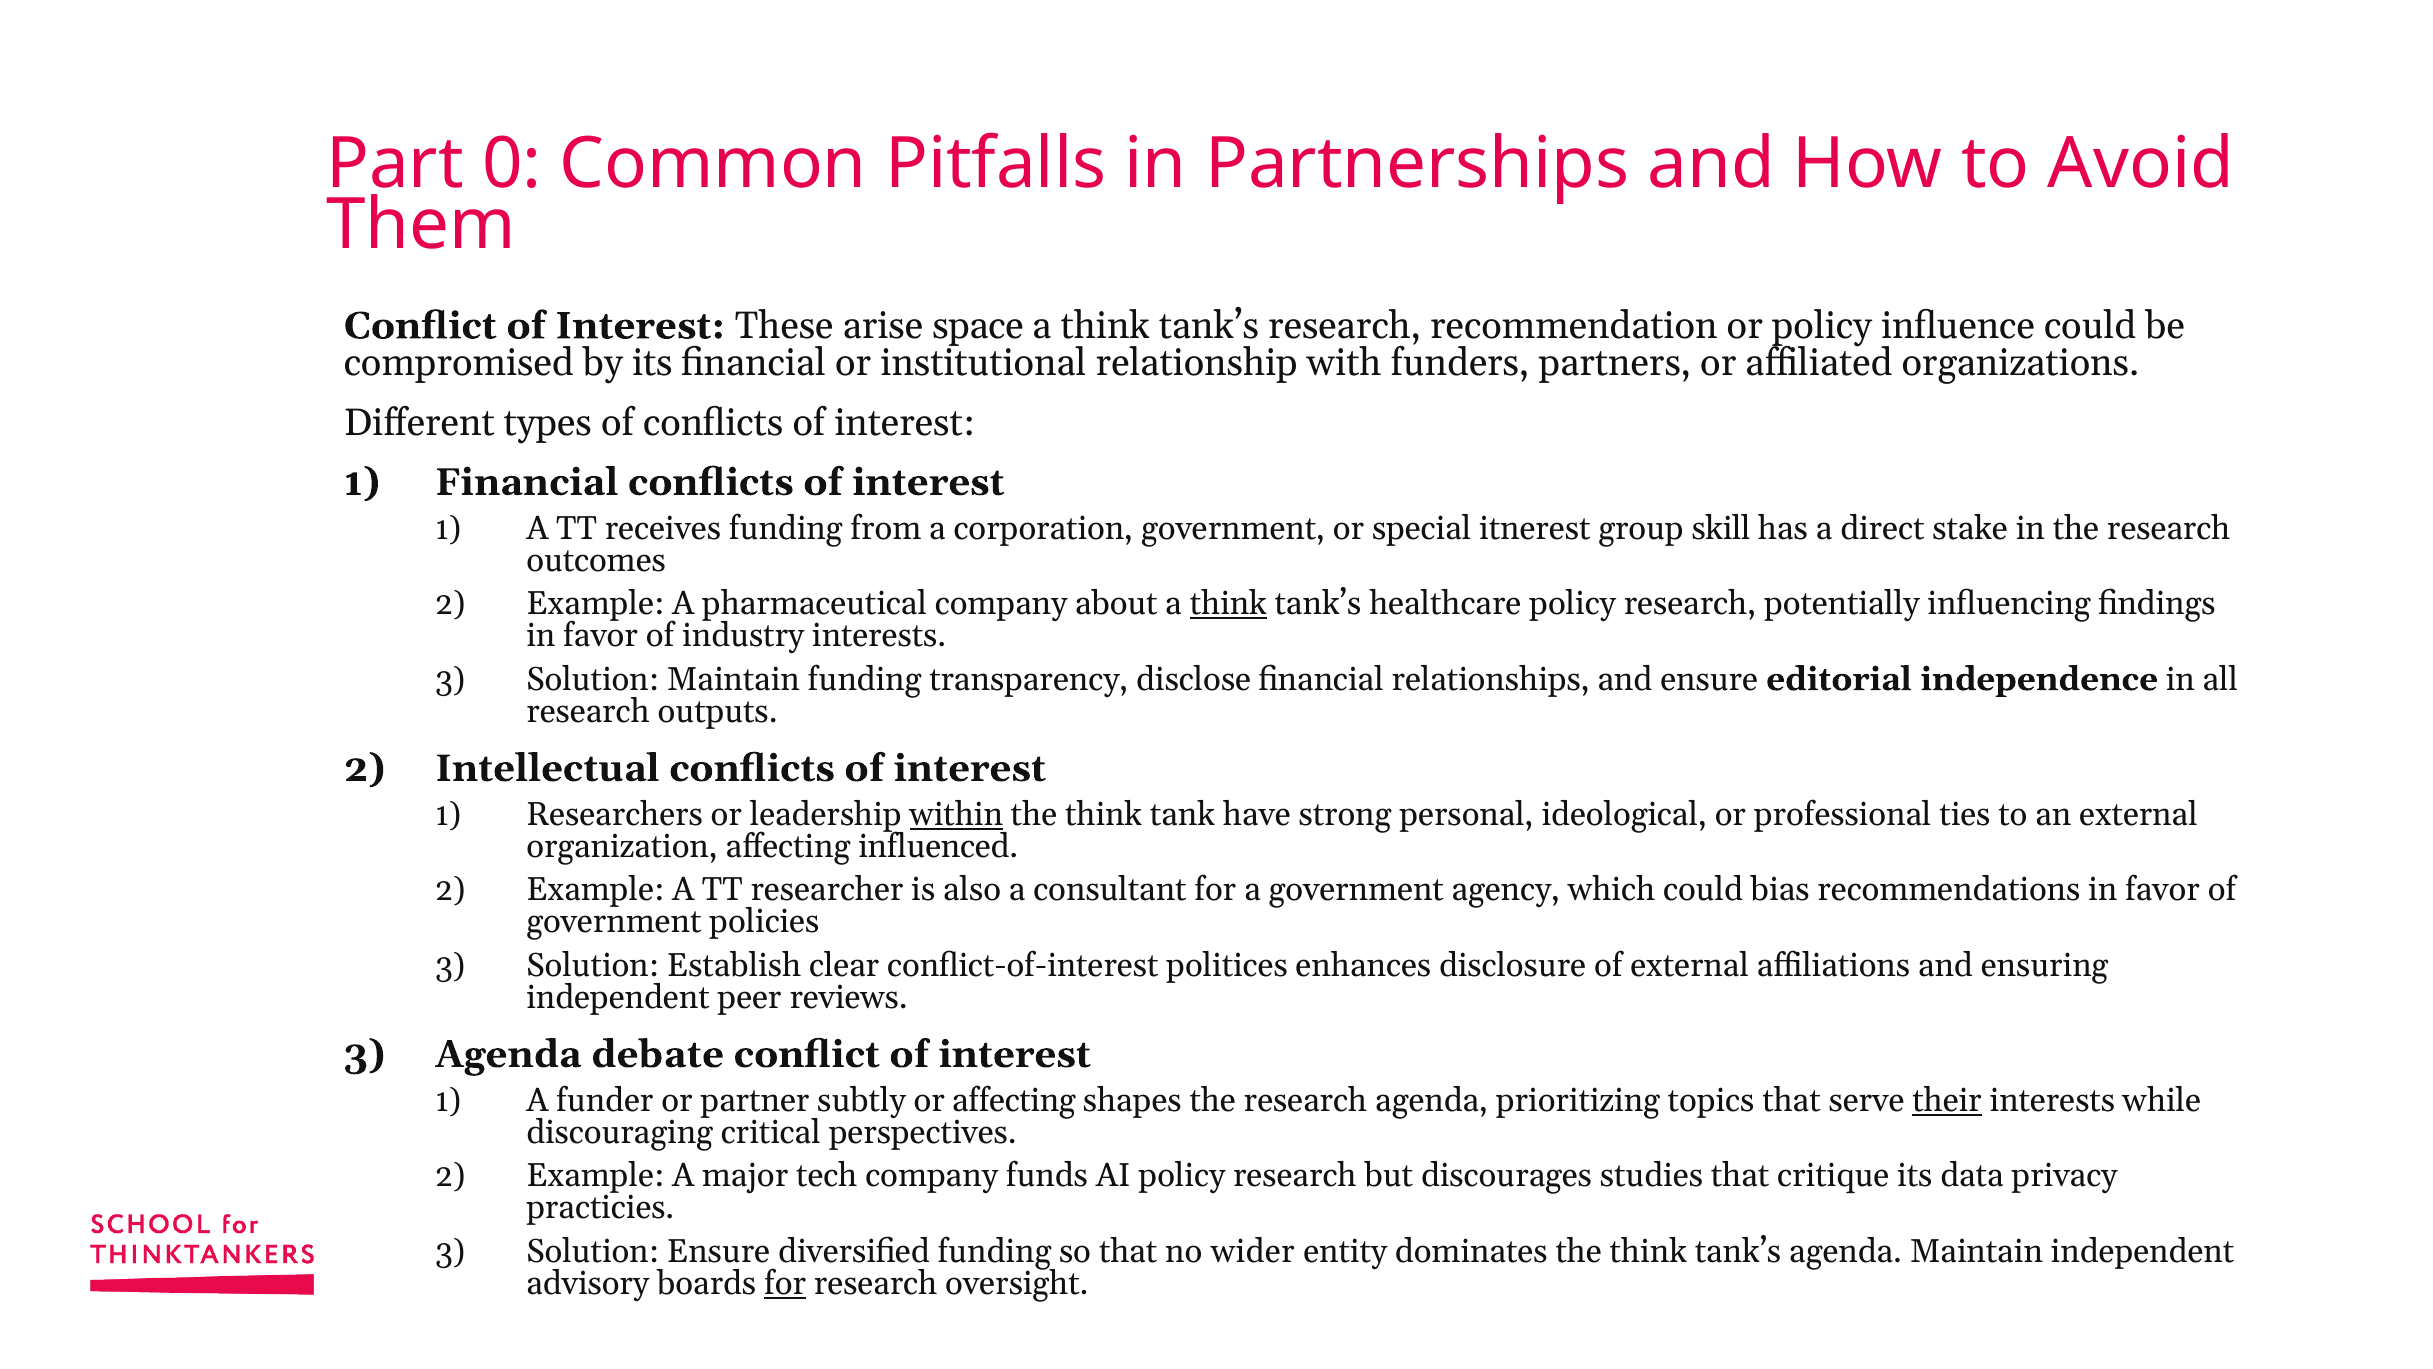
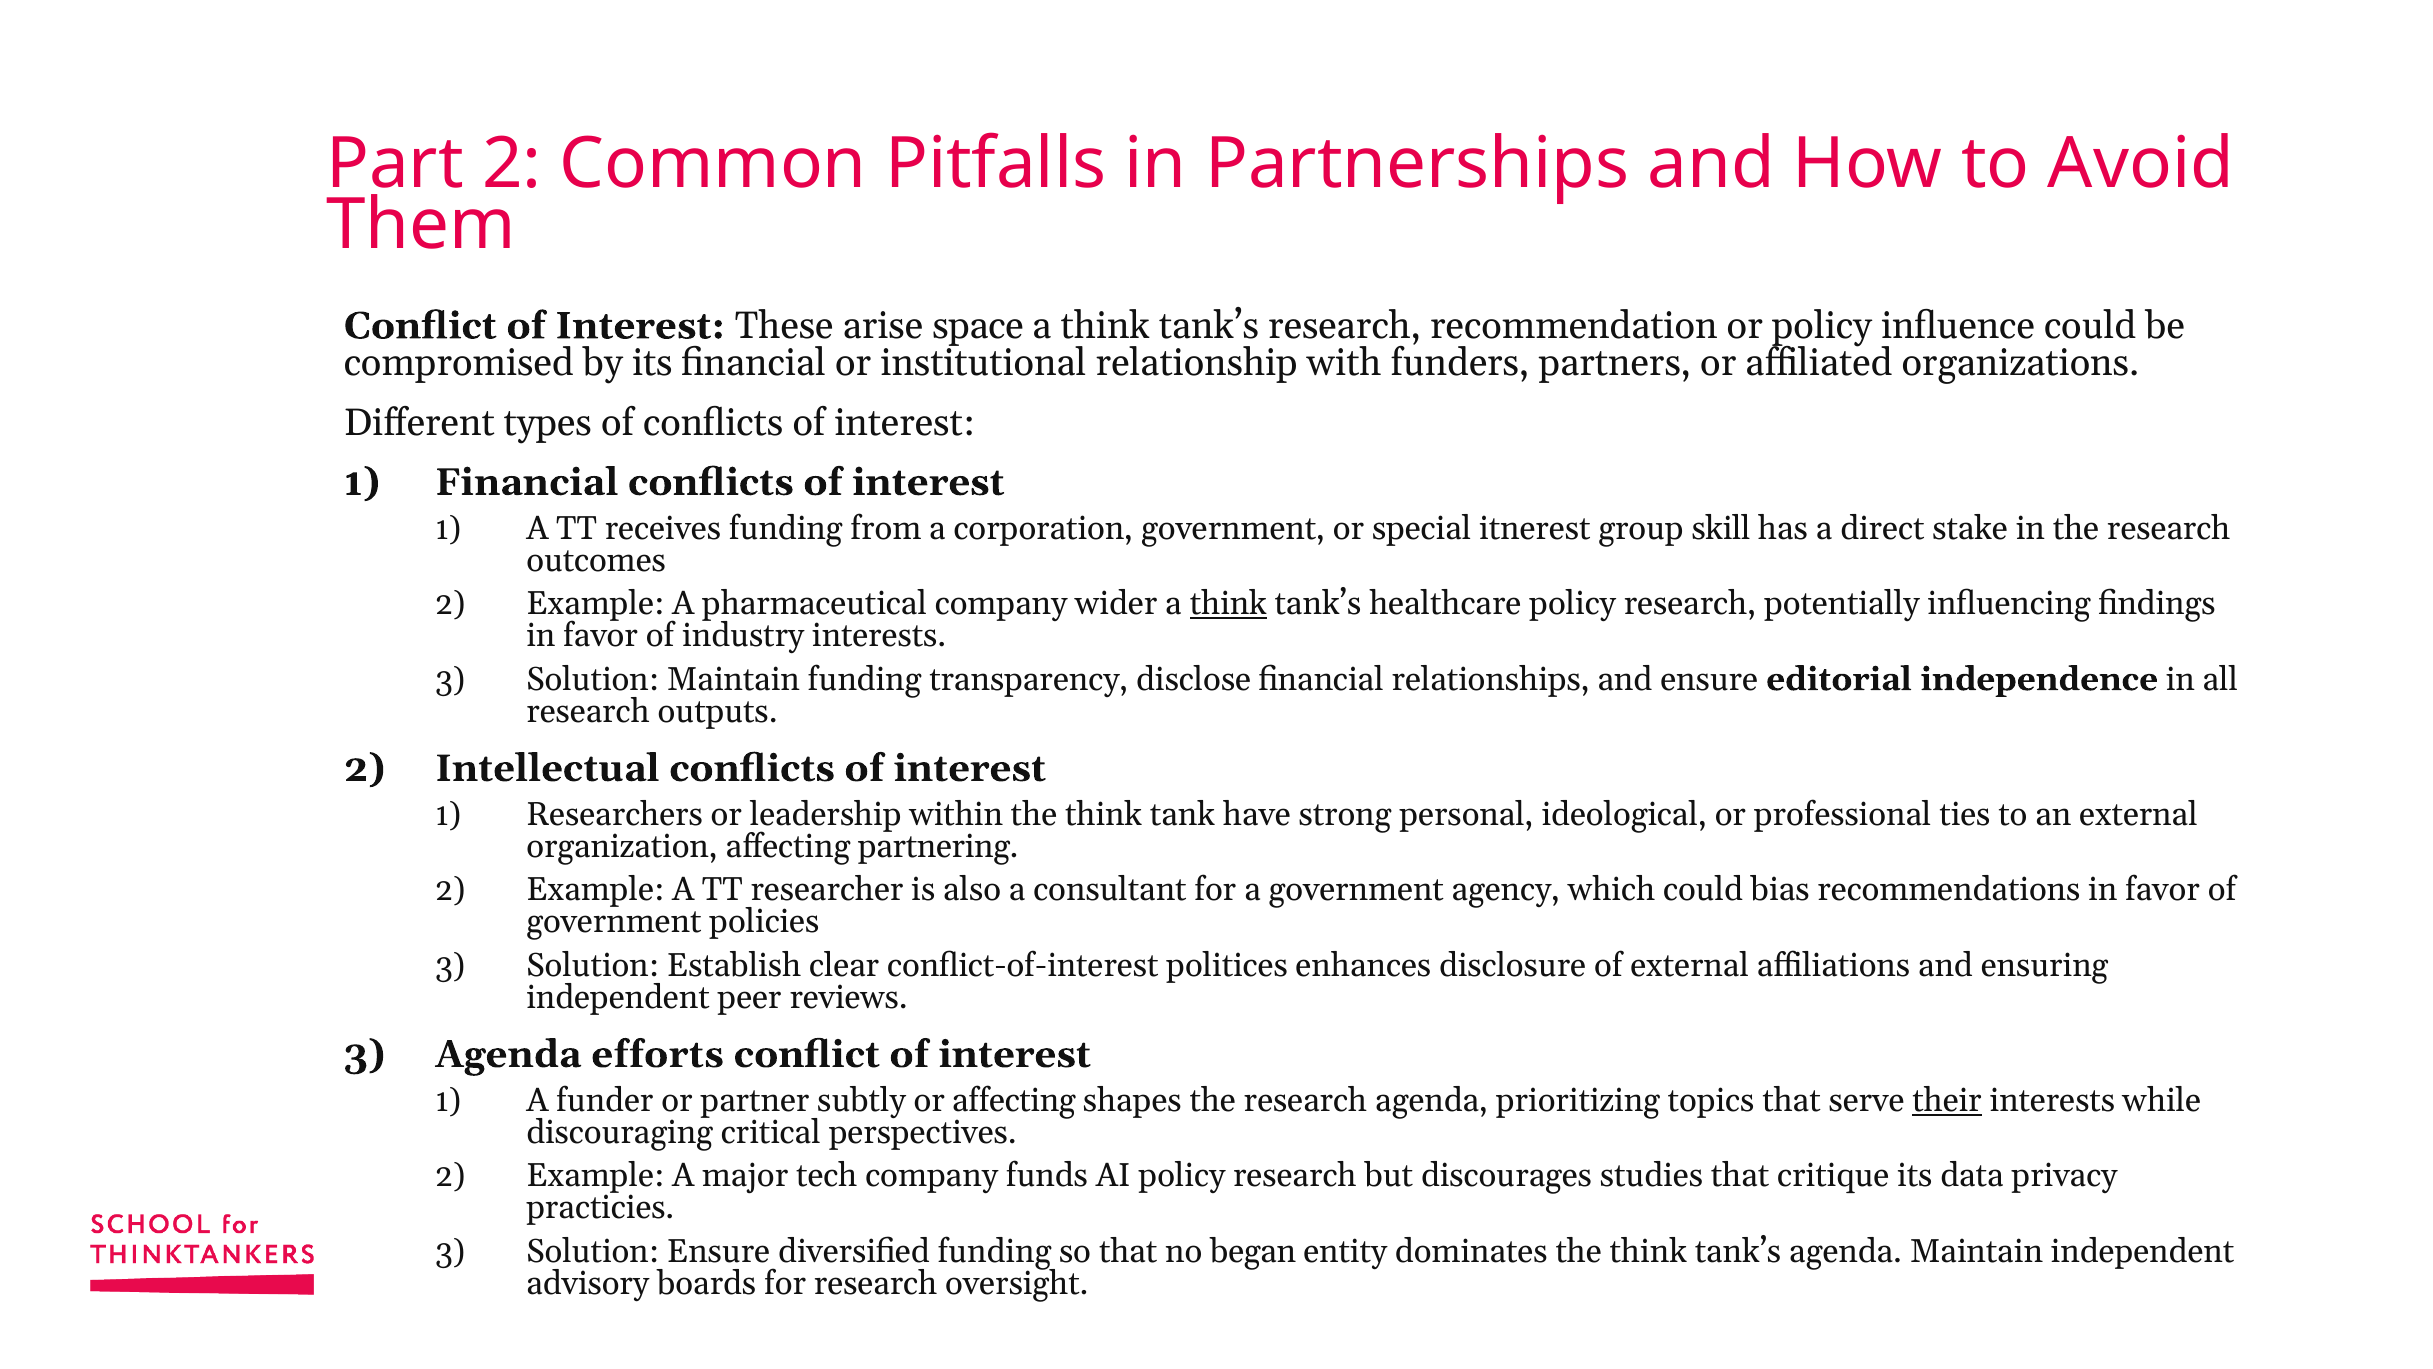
Part 0: 0 -> 2
about: about -> wider
within underline: present -> none
influenced: influenced -> partnering
debate: debate -> efforts
wider: wider -> began
for at (785, 1283) underline: present -> none
